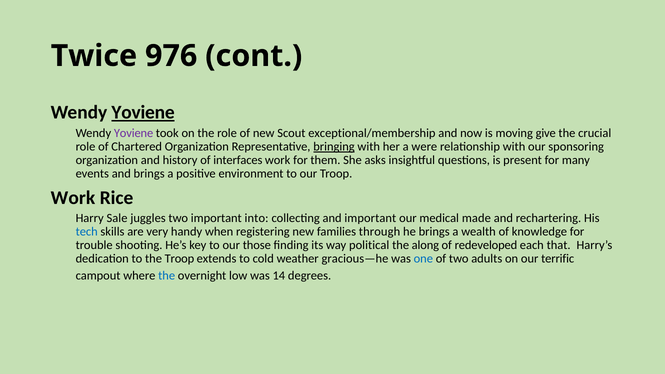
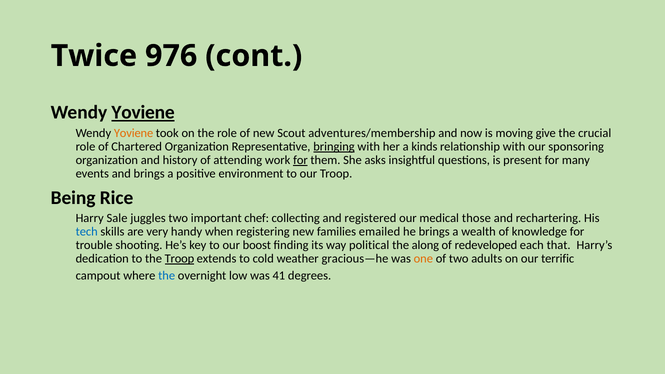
Yoviene at (134, 133) colour: purple -> orange
exceptional/membership: exceptional/membership -> adventures/membership
were: were -> kinds
interfaces: interfaces -> attending
for at (300, 160) underline: none -> present
Work at (73, 198): Work -> Being
into: into -> chef
and important: important -> registered
made: made -> those
through: through -> emailed
those: those -> boost
Troop at (179, 259) underline: none -> present
one colour: blue -> orange
14: 14 -> 41
